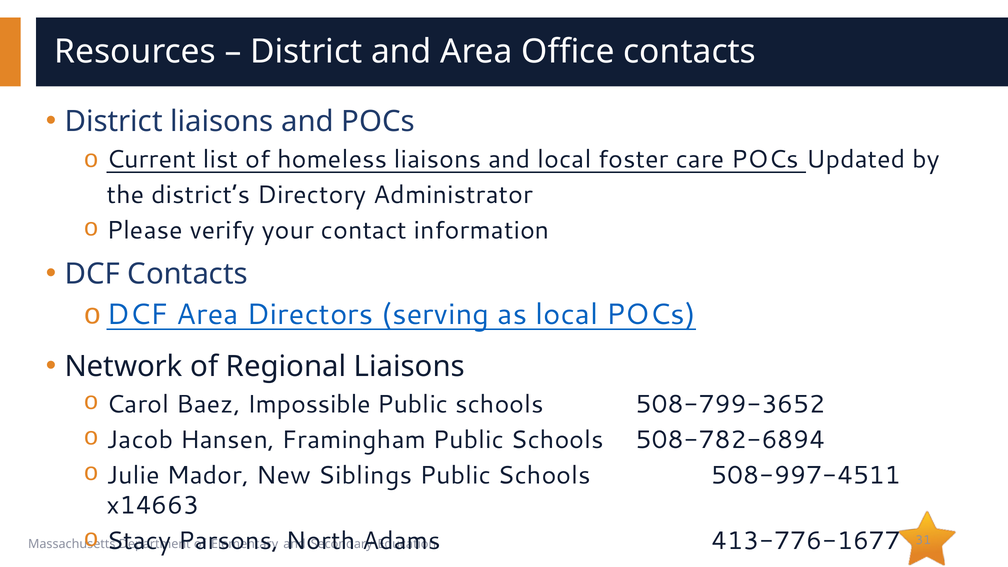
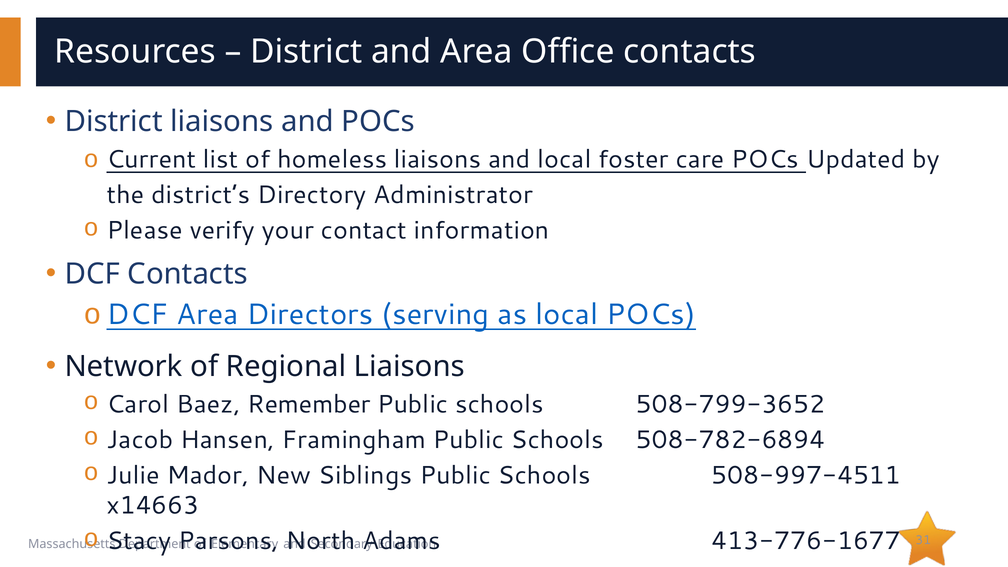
Impossible: Impossible -> Remember
